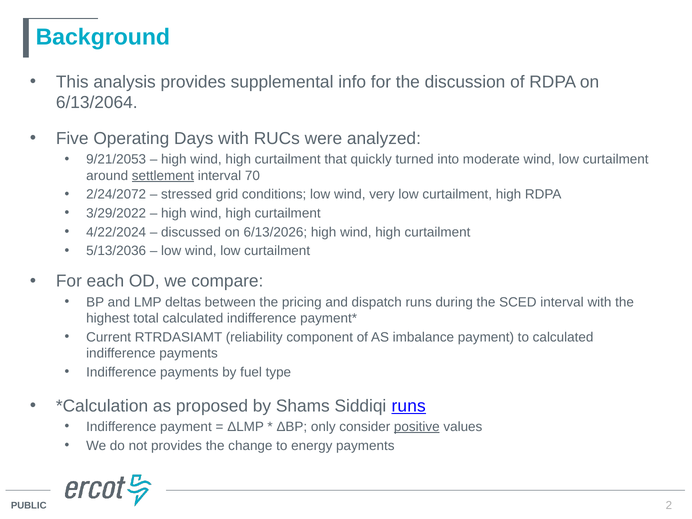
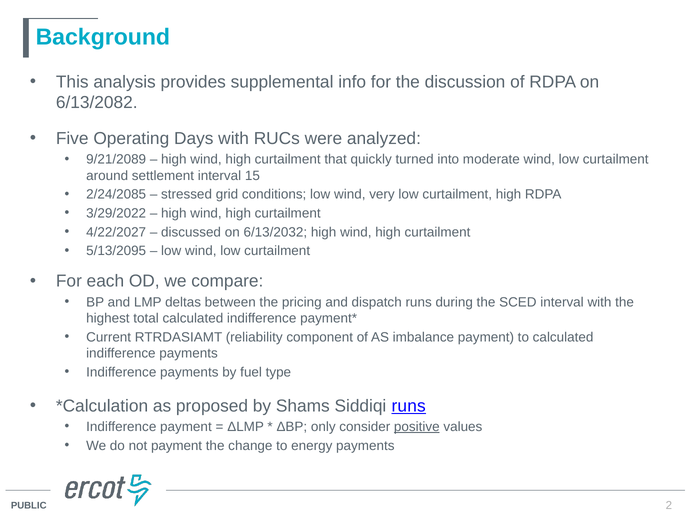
6/13/2064: 6/13/2064 -> 6/13/2082
9/21/2053: 9/21/2053 -> 9/21/2089
settlement underline: present -> none
70: 70 -> 15
2/24/2072: 2/24/2072 -> 2/24/2085
4/22/2024: 4/22/2024 -> 4/22/2027
6/13/2026: 6/13/2026 -> 6/13/2032
5/13/2036: 5/13/2036 -> 5/13/2095
not provides: provides -> payment
